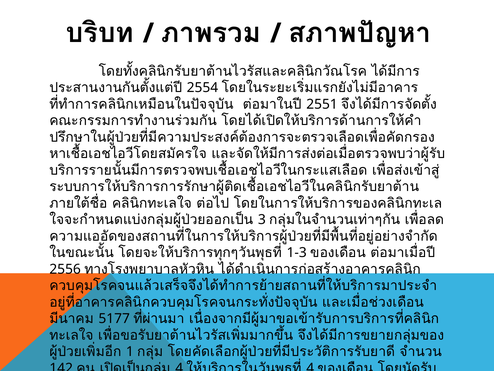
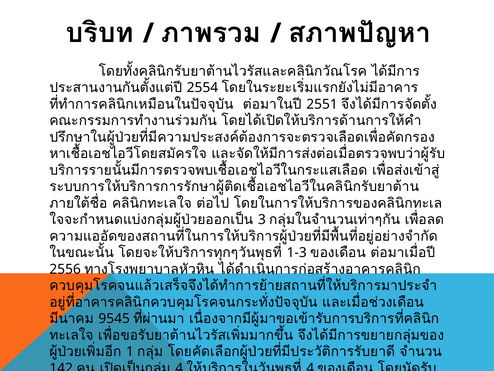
5177: 5177 -> 9545
